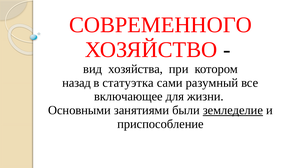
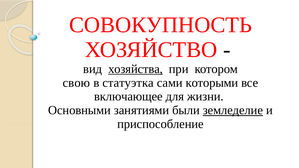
СОВРЕМЕННОГО: СОВРЕМЕННОГО -> СОВОКУПНОСТЬ
хозяйства underline: none -> present
назад: назад -> свою
разумный: разумный -> которыми
